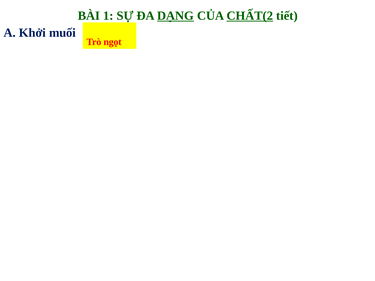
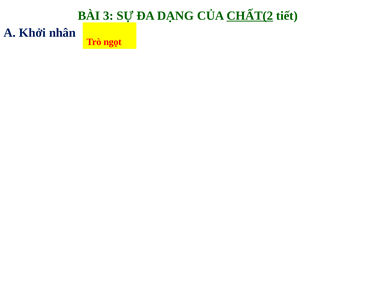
1: 1 -> 3
DẠNG underline: present -> none
muối: muối -> nhân
